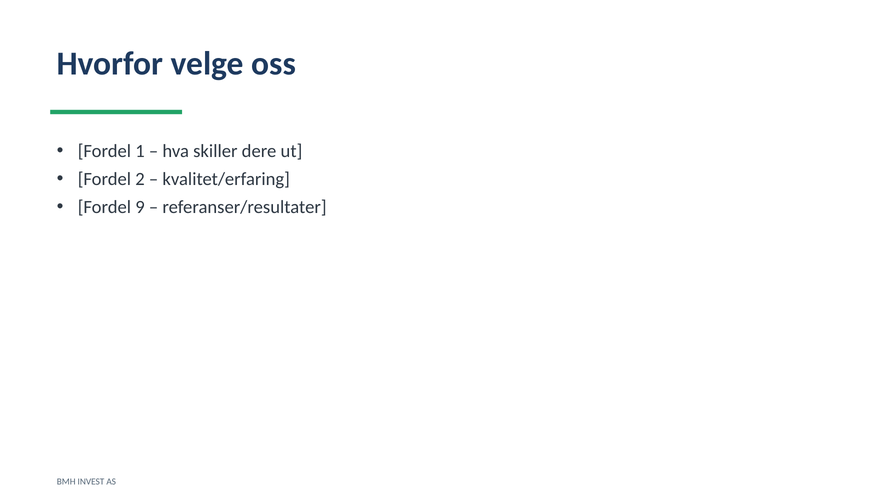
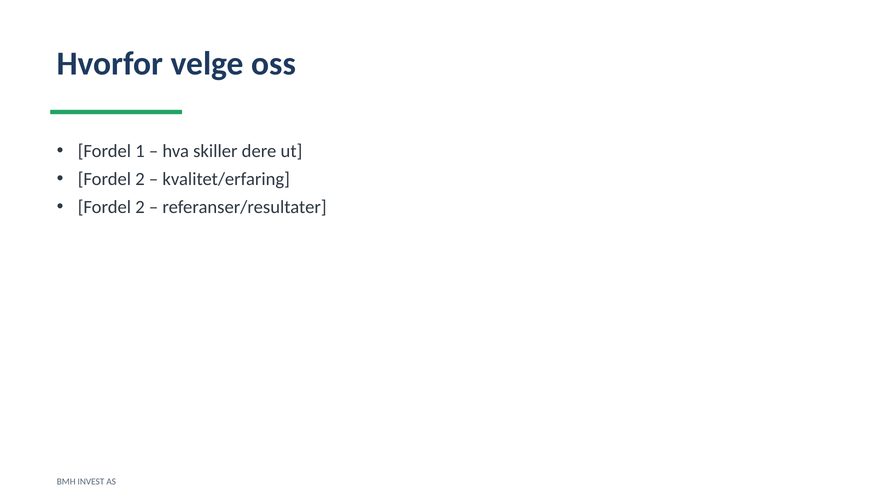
9 at (140, 207): 9 -> 2
